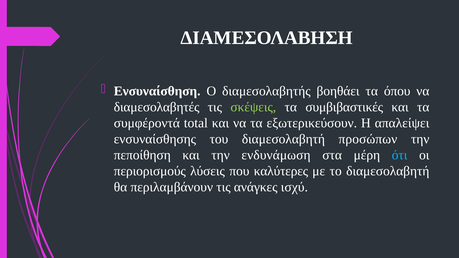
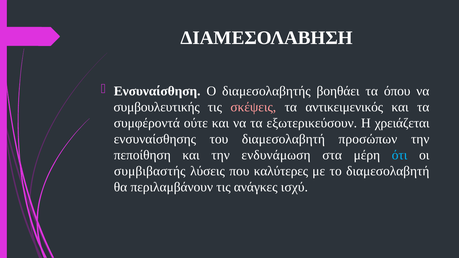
διαμεσολαβητές: διαμεσολαβητές -> συμβουλευτικής
σκέψεις colour: light green -> pink
συμβιβαστικές: συμβιβαστικές -> αντικειμενικός
total: total -> ούτε
απαλείψει: απαλείψει -> χρειάζεται
περιορισμούς: περιορισμούς -> συμβιβαστής
